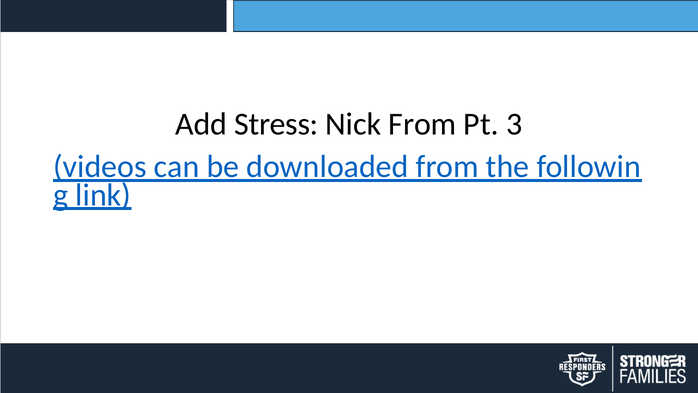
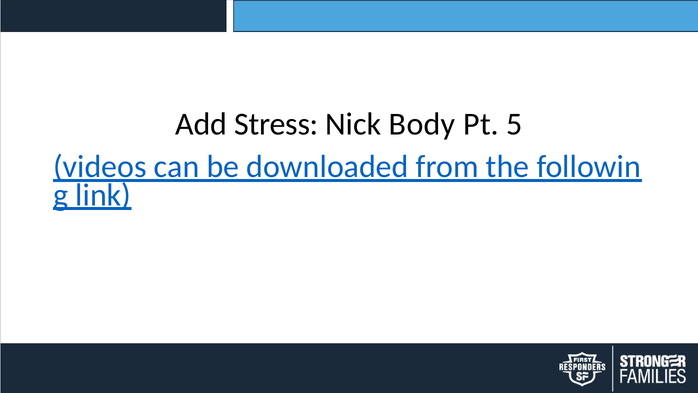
Nick From: From -> Body
3: 3 -> 5
